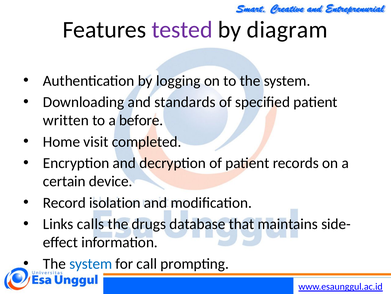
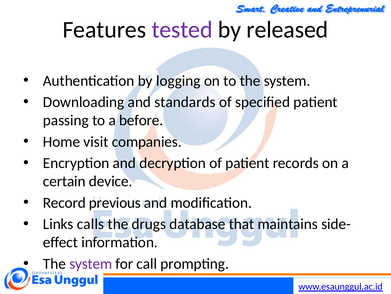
diagram: diagram -> released
written: written -> passing
completed: completed -> companies
isolation: isolation -> previous
system at (91, 263) colour: blue -> purple
